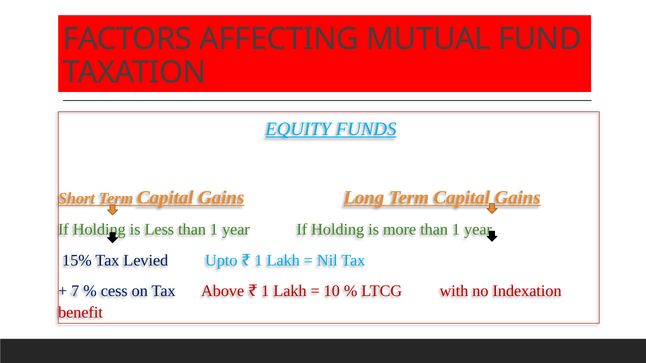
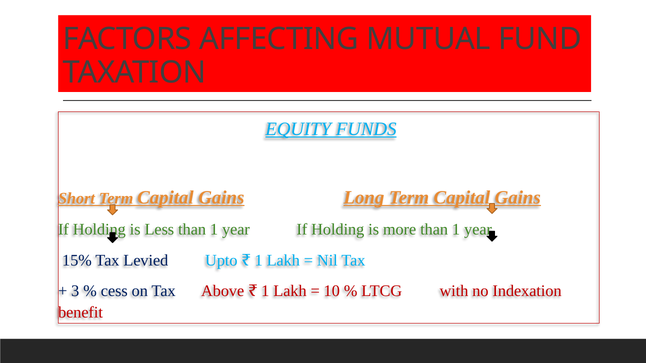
7: 7 -> 3
